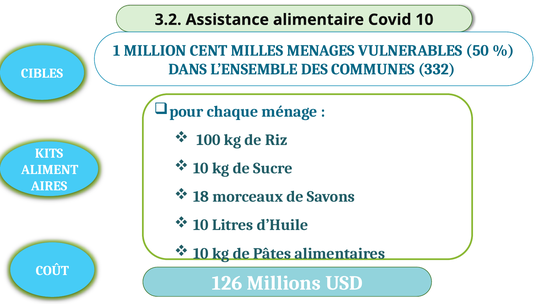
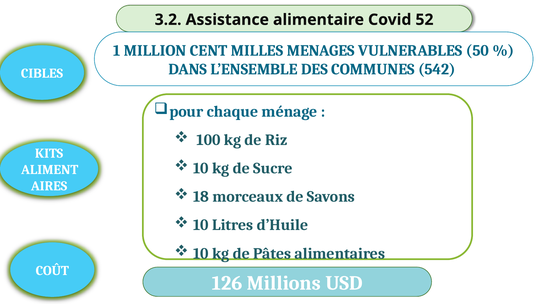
Covid 10: 10 -> 52
332: 332 -> 542
